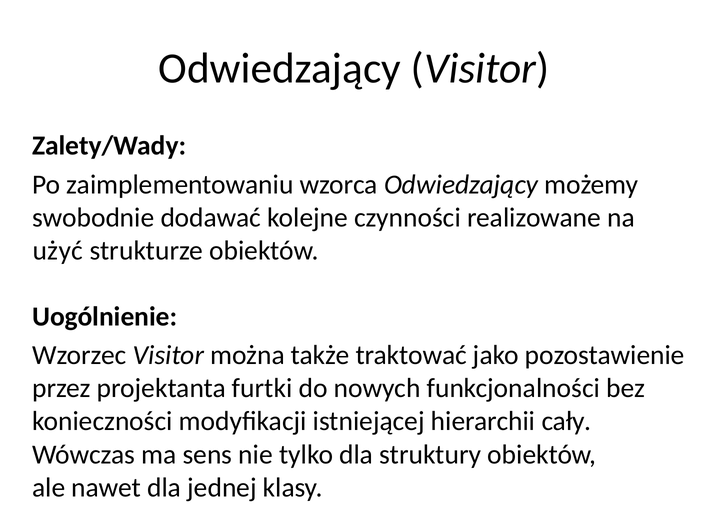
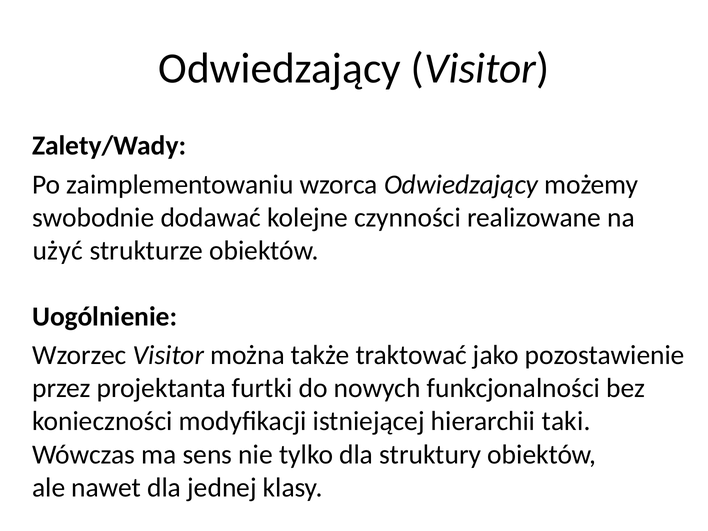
cały: cały -> taki
